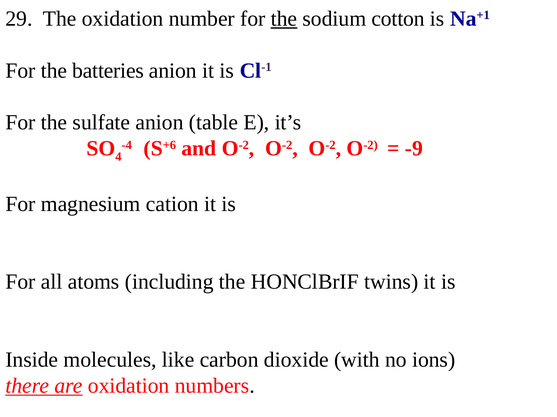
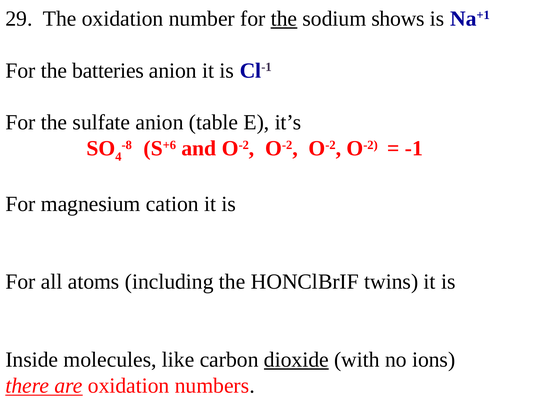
cotton: cotton -> shows
-4: -4 -> -8
-9: -9 -> -1
dioxide underline: none -> present
